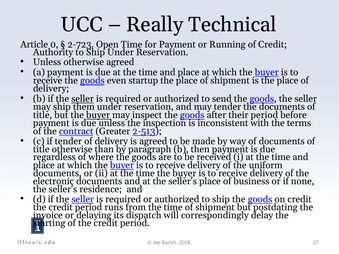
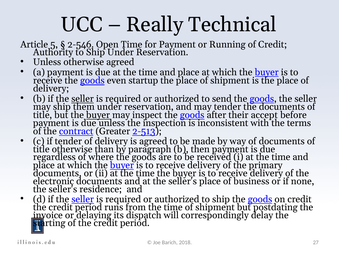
0: 0 -> 5
2-723: 2-723 -> 2-546
their period: period -> accept
uniform: uniform -> primary
